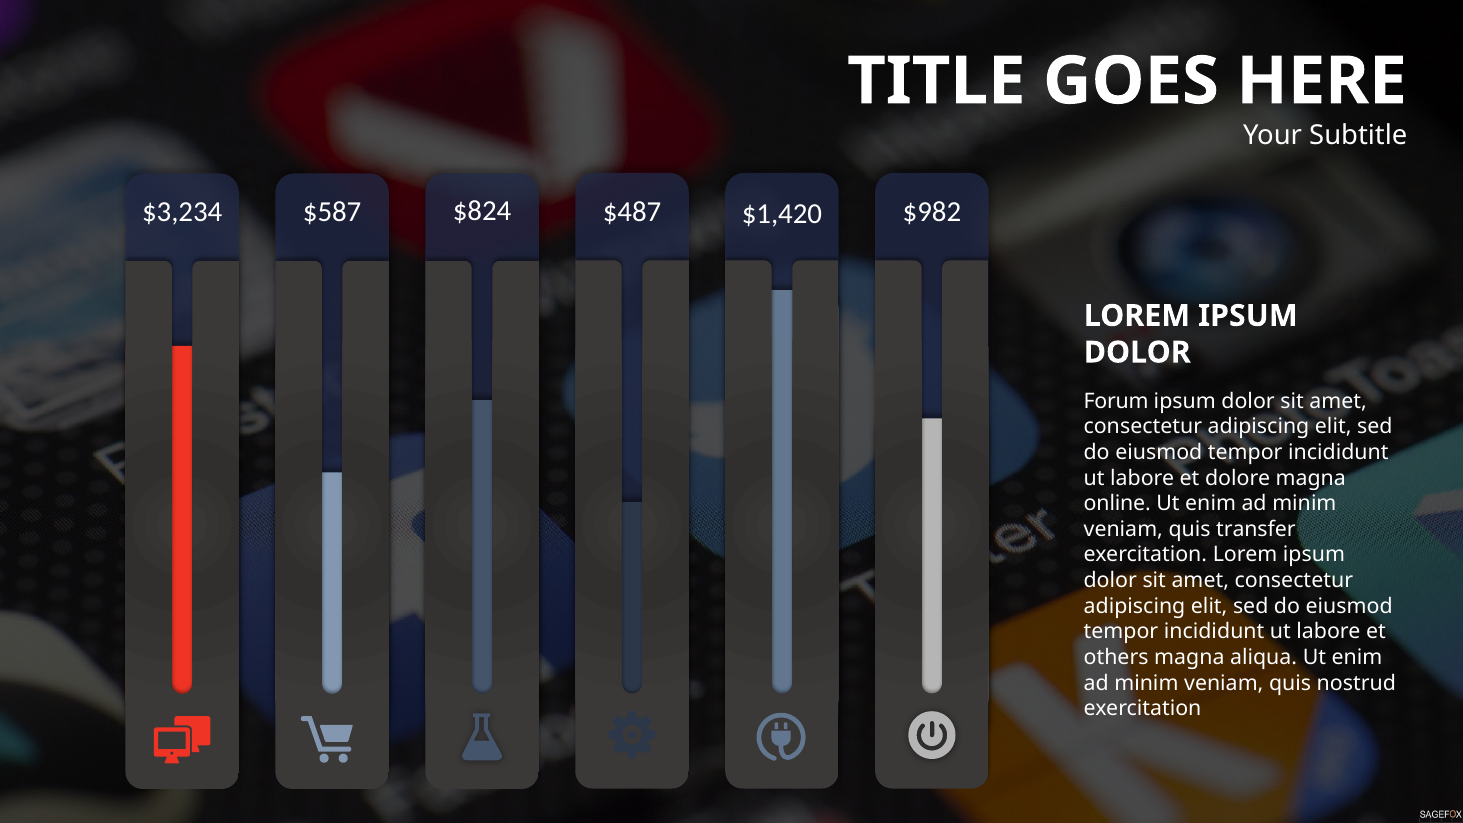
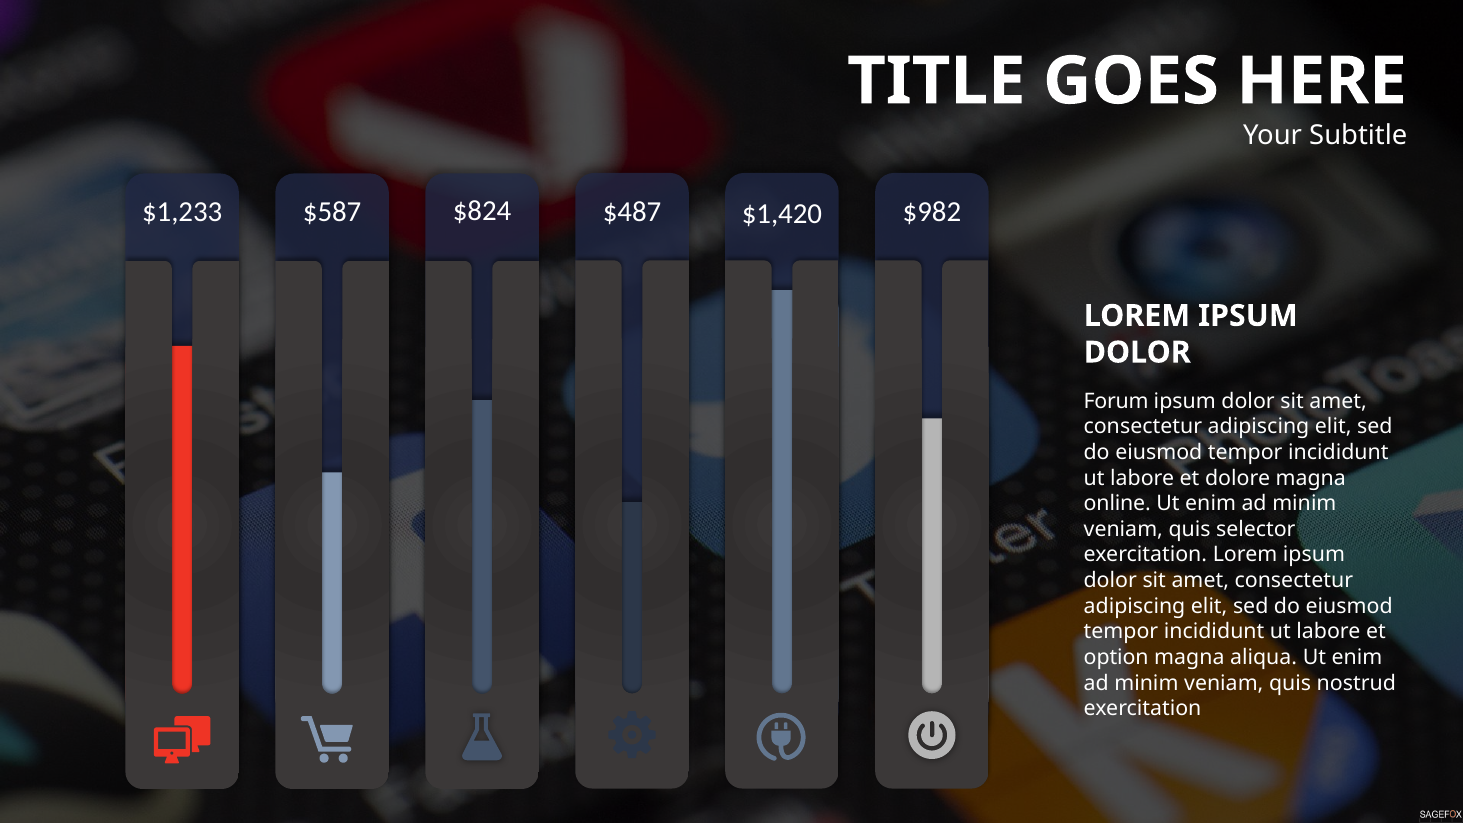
$3,234: $3,234 -> $1,233
transfer: transfer -> selector
others: others -> option
